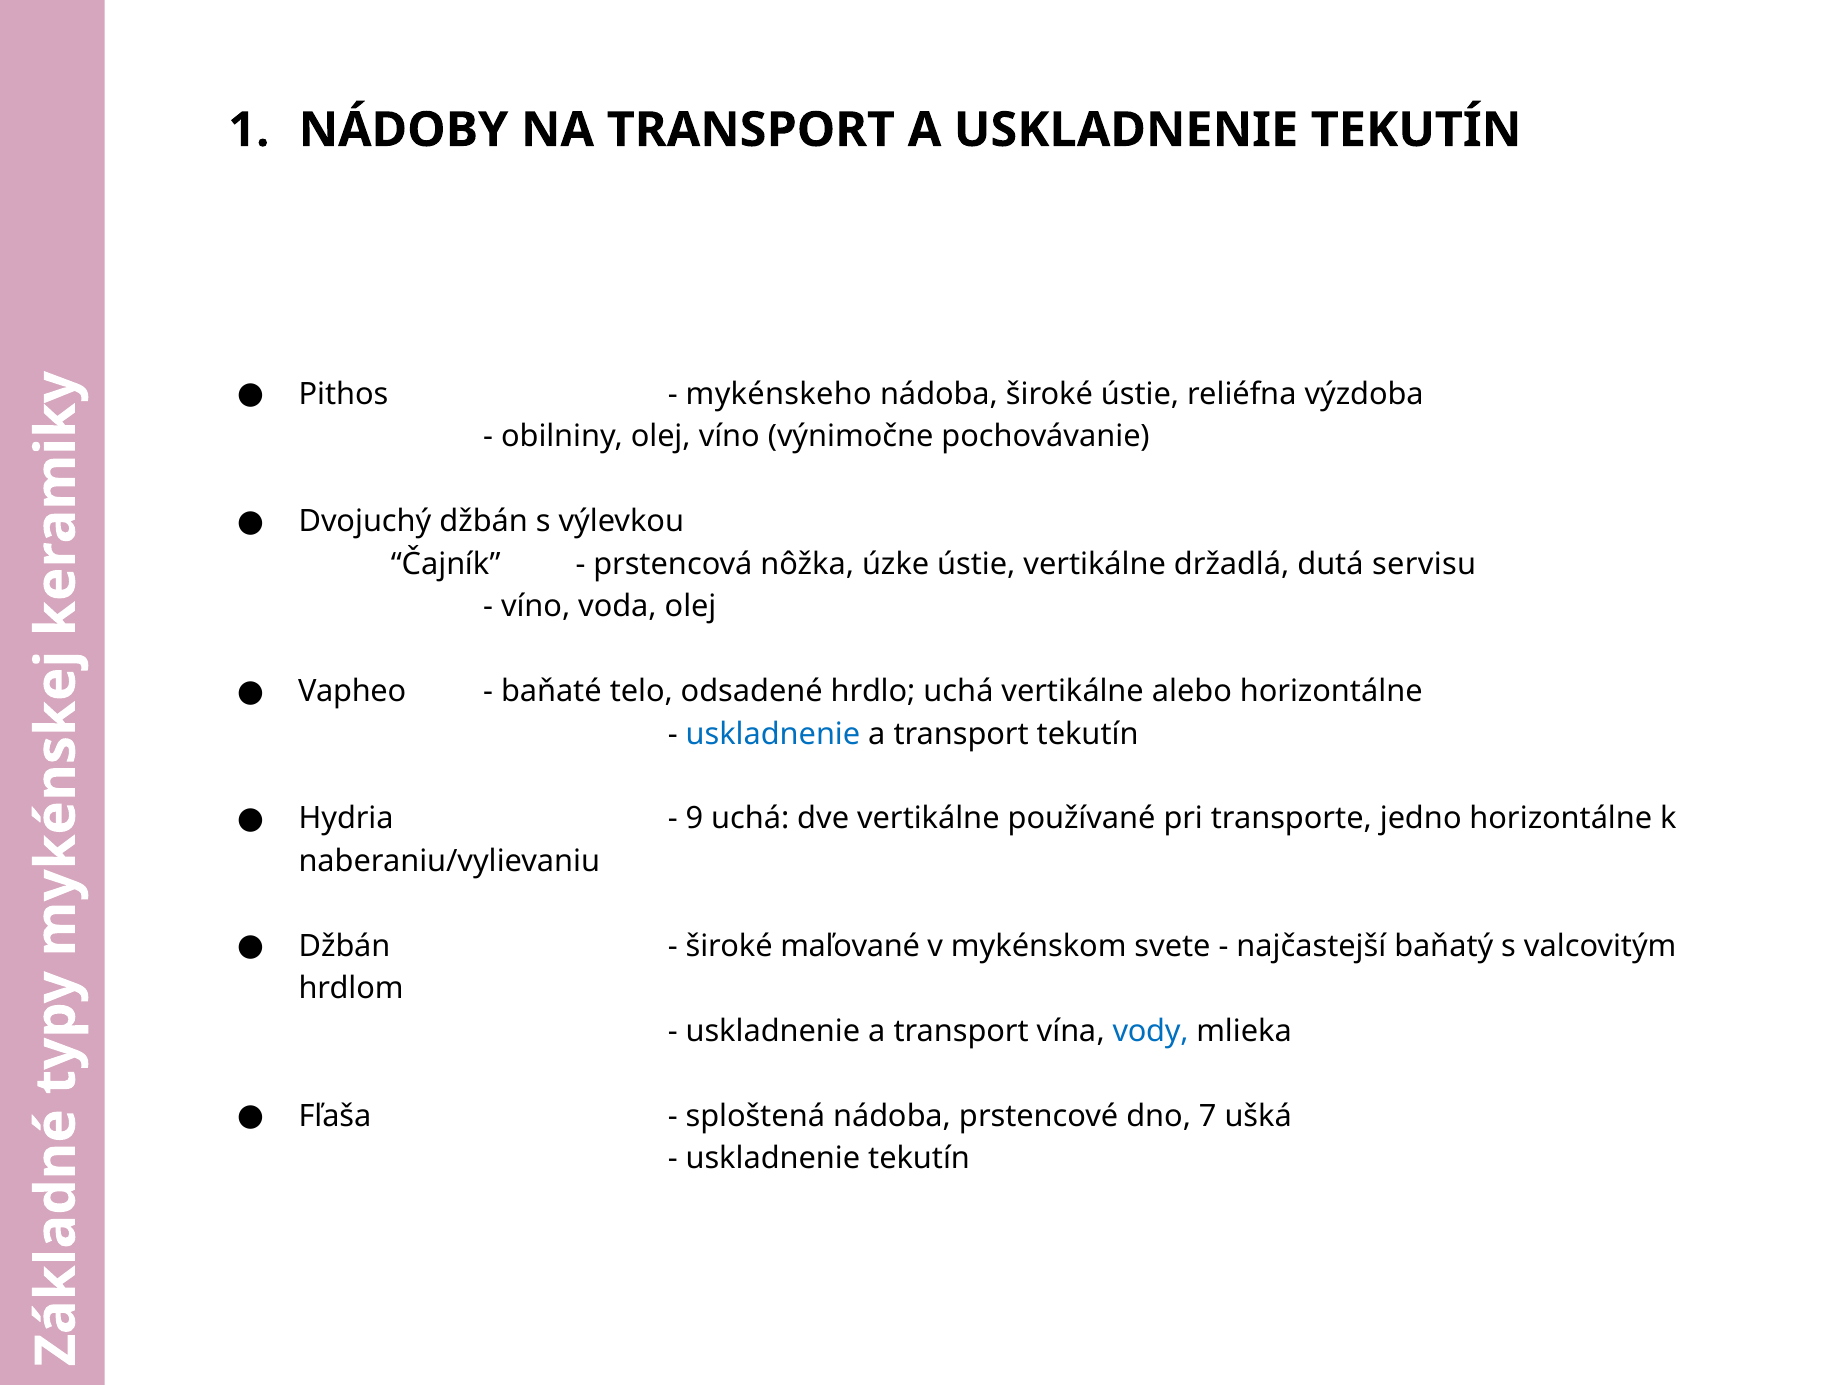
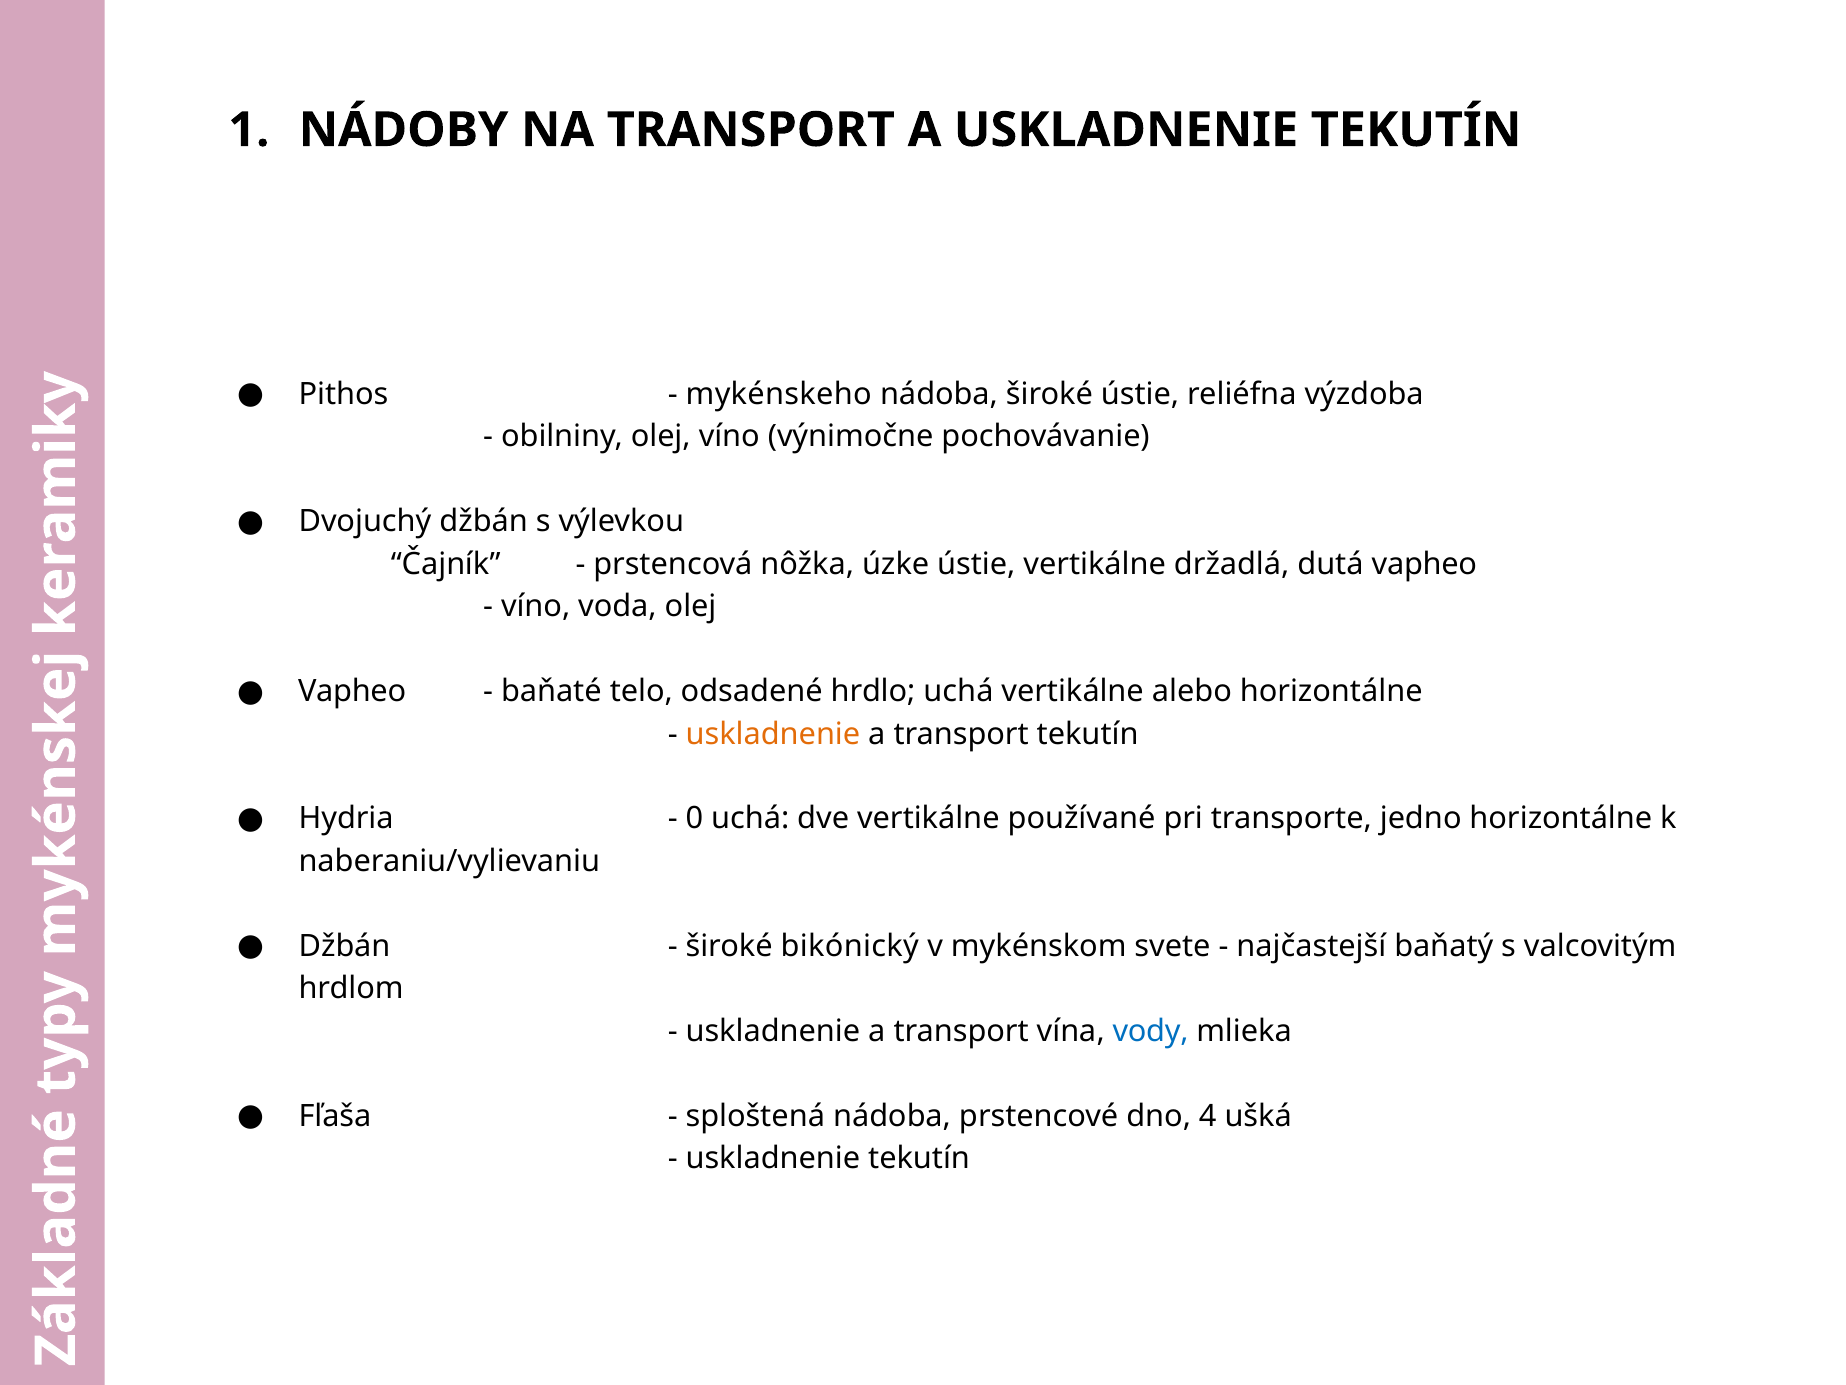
dutá servisu: servisu -> vapheo
uskladnenie at (773, 734) colour: blue -> orange
9: 9 -> 0
maľované: maľované -> bikónický
7: 7 -> 4
